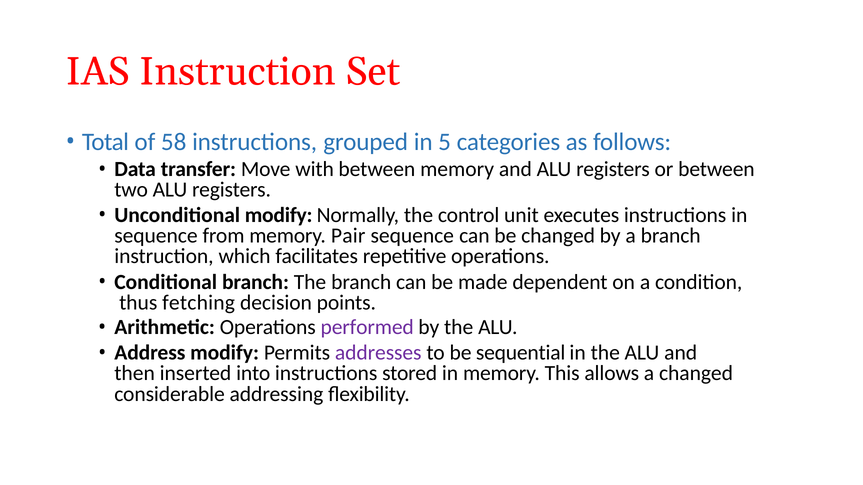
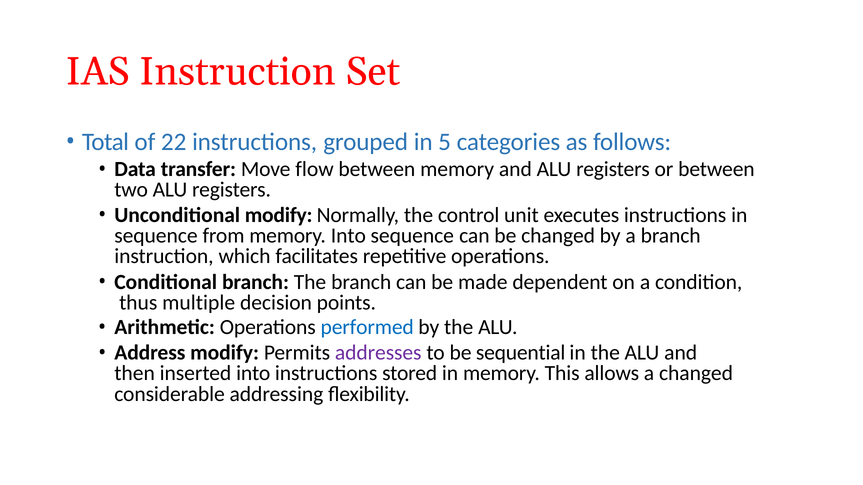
58: 58 -> 22
with: with -> flow
memory Pair: Pair -> Into
fetching: fetching -> multiple
performed colour: purple -> blue
